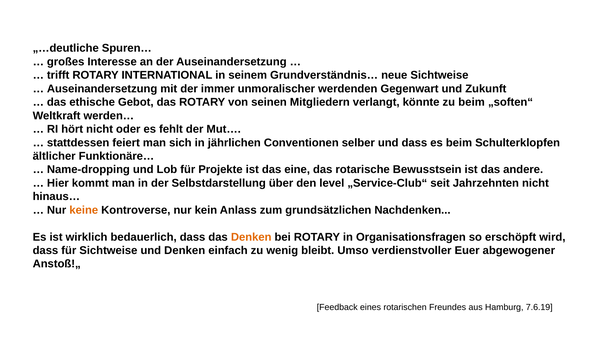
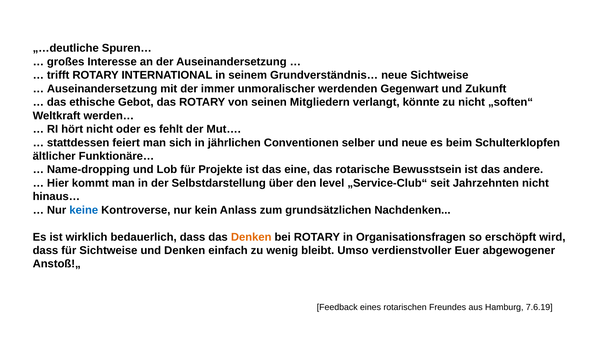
zu beim: beim -> nicht
und dass: dass -> neue
keine colour: orange -> blue
